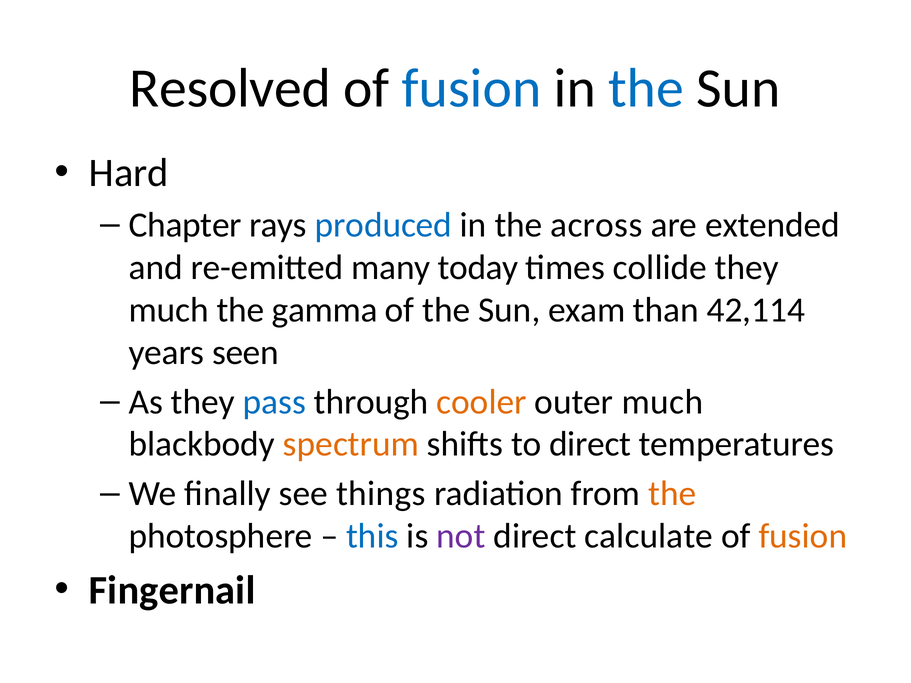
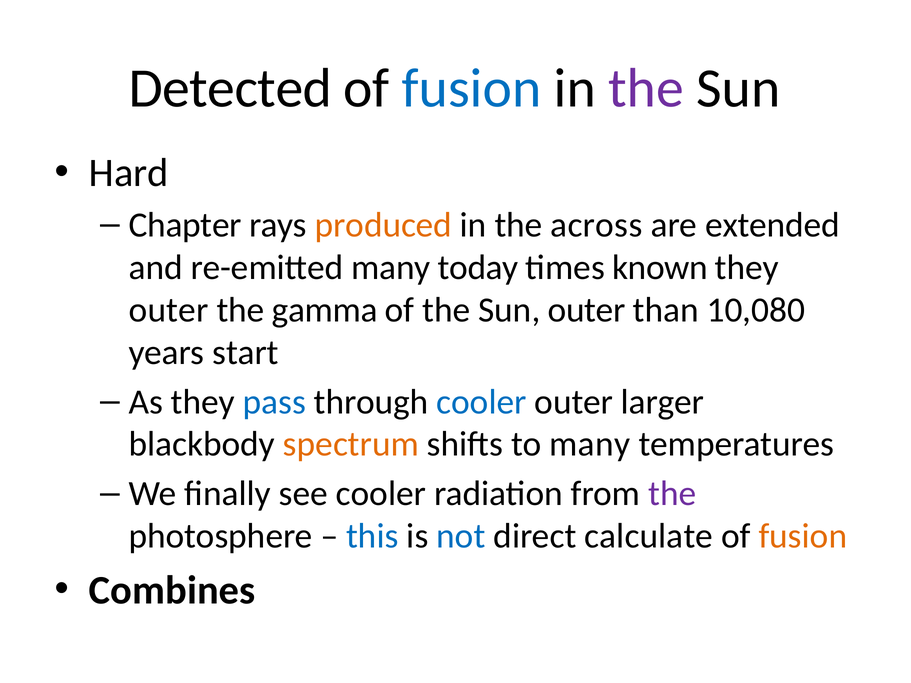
Resolved: Resolved -> Detected
the at (646, 88) colour: blue -> purple
produced colour: blue -> orange
collide: collide -> known
much at (169, 310): much -> outer
Sun exam: exam -> outer
42,114: 42,114 -> 10,080
seen: seen -> start
cooler at (481, 402) colour: orange -> blue
outer much: much -> larger
to direct: direct -> many
see things: things -> cooler
the at (672, 494) colour: orange -> purple
not colour: purple -> blue
Fingernail: Fingernail -> Combines
